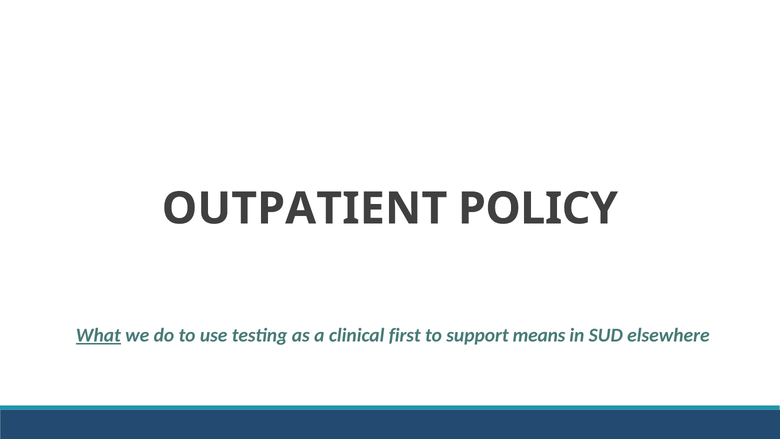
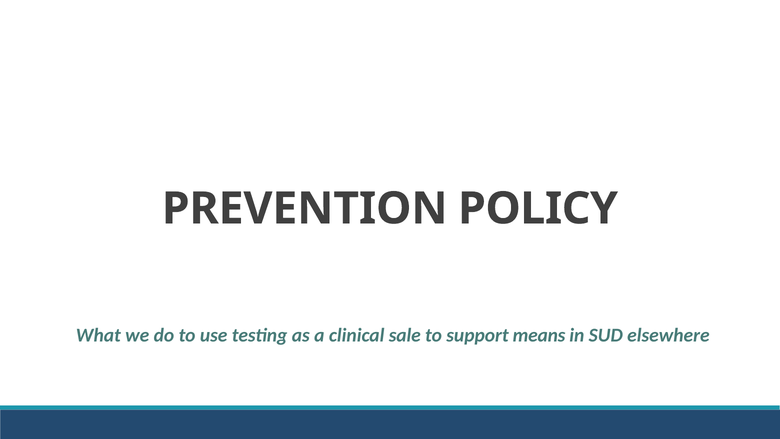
OUTPATIENT: OUTPATIENT -> PREVENTION
What underline: present -> none
first: first -> sale
